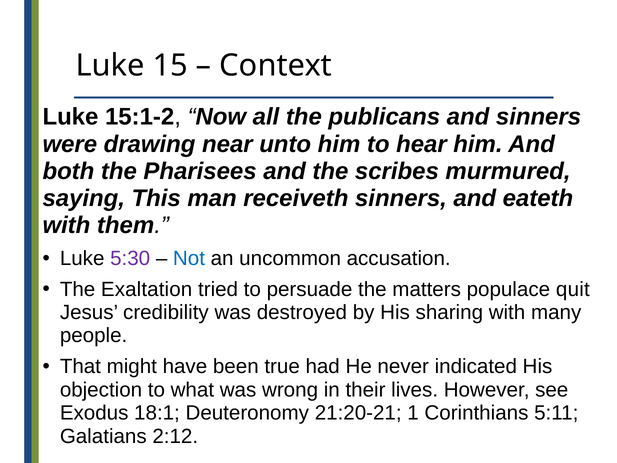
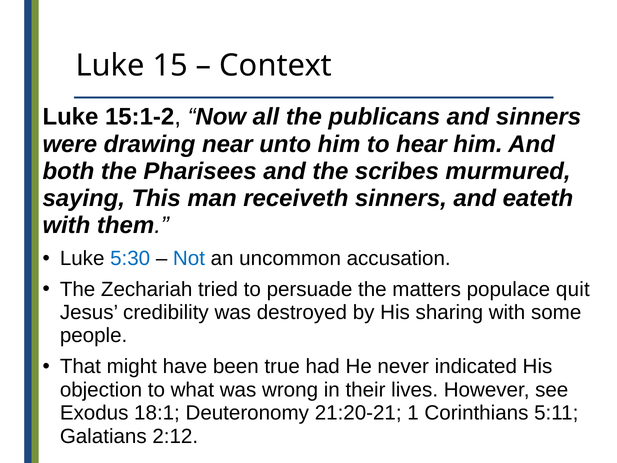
5:30 colour: purple -> blue
Exaltation: Exaltation -> Zechariah
many: many -> some
